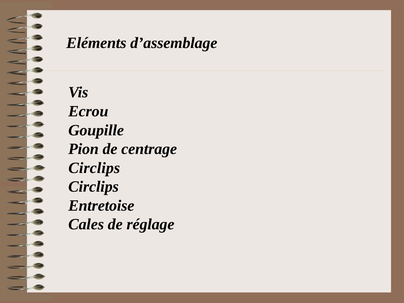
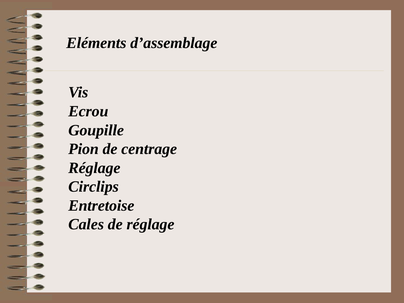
Circlips at (94, 168): Circlips -> Réglage
